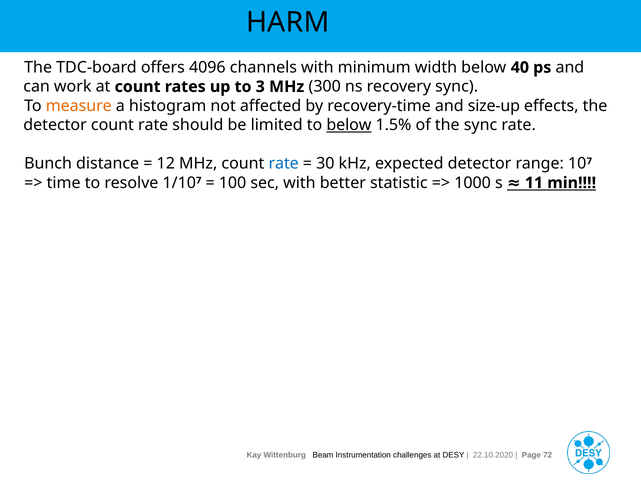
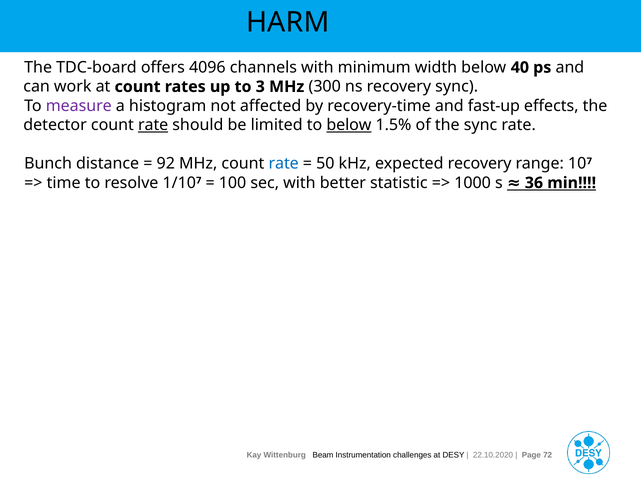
measure colour: orange -> purple
size-up: size-up -> fast-up
rate at (153, 125) underline: none -> present
12: 12 -> 92
30: 30 -> 50
expected detector: detector -> recovery
11: 11 -> 36
